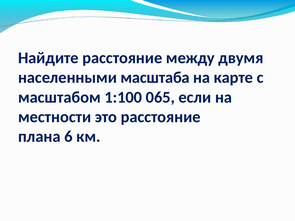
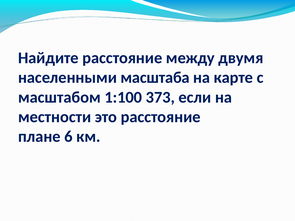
065: 065 -> 373
плана: плана -> плане
